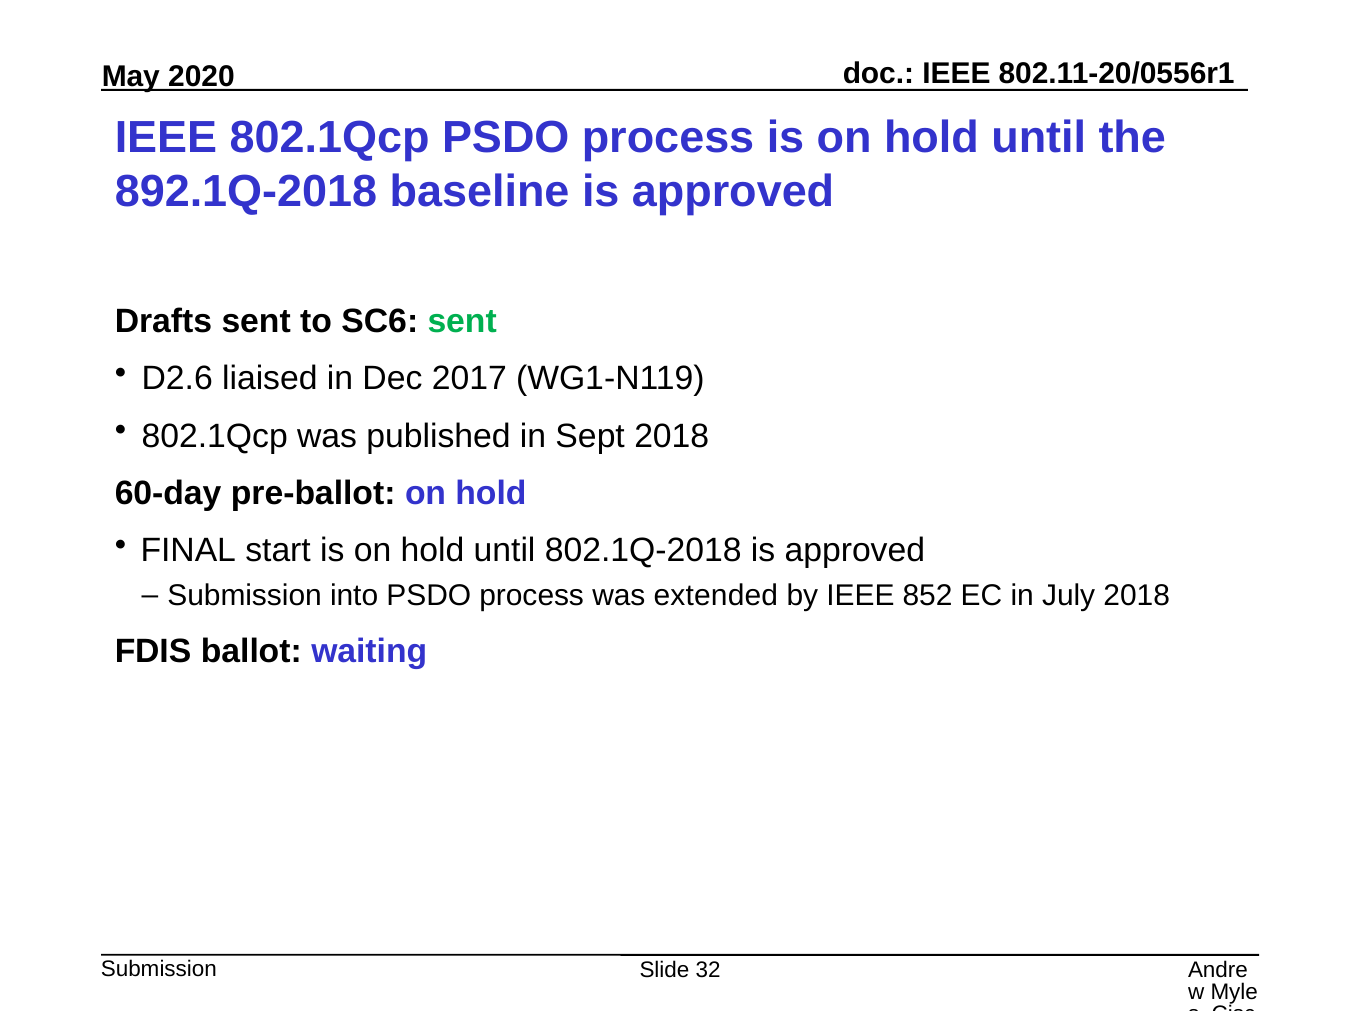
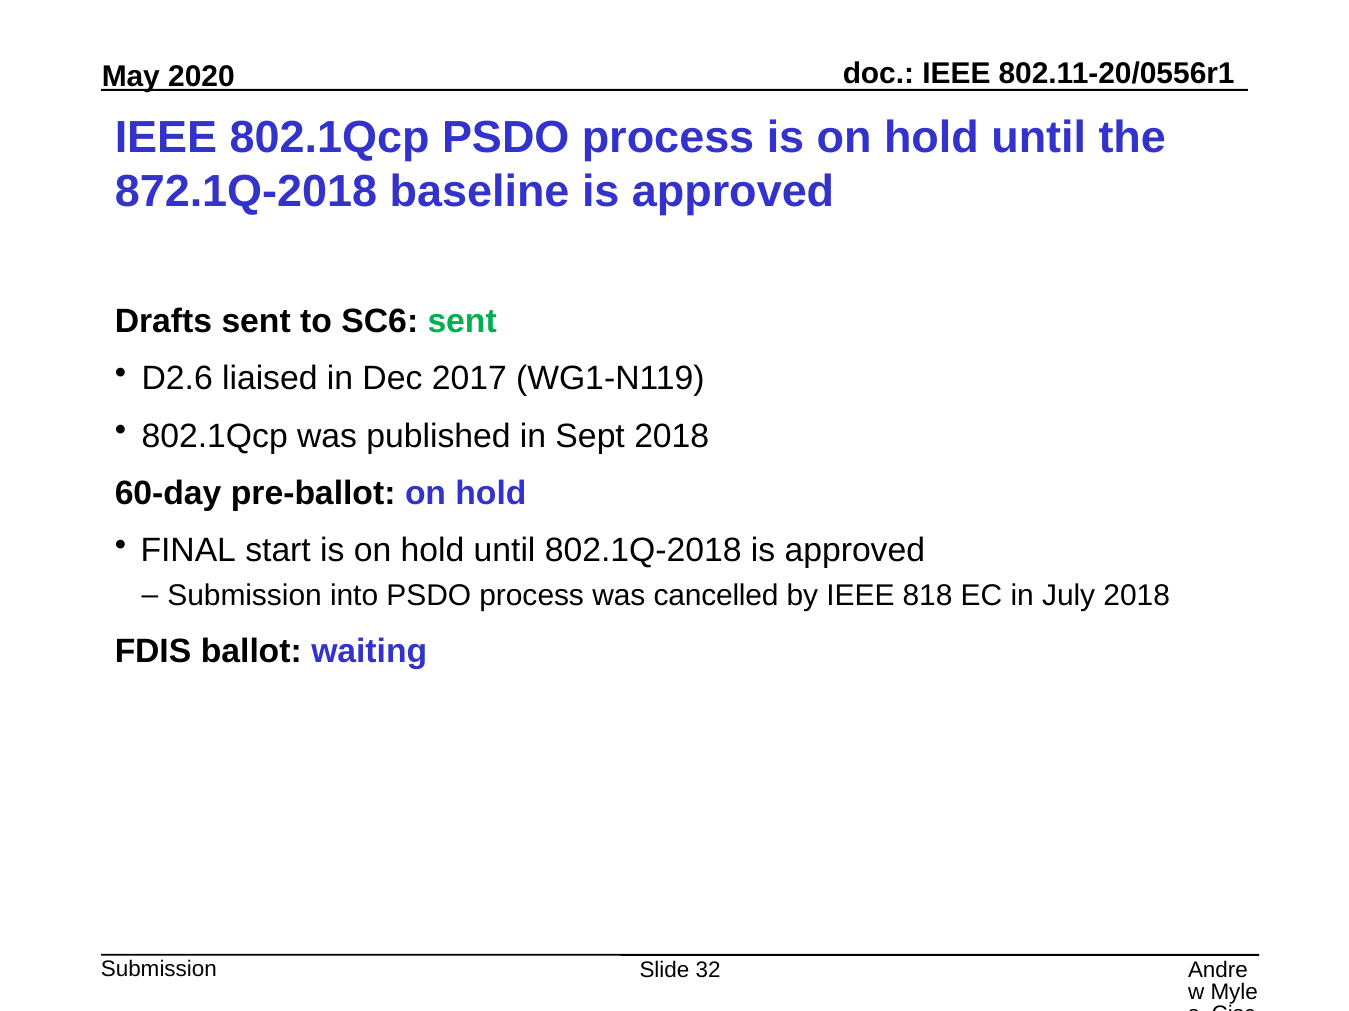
892.1Q-2018: 892.1Q-2018 -> 872.1Q-2018
extended: extended -> cancelled
852: 852 -> 818
